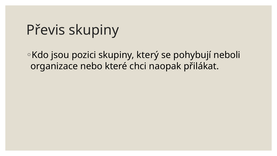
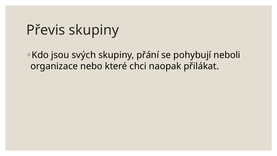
pozici: pozici -> svých
který: který -> přání
